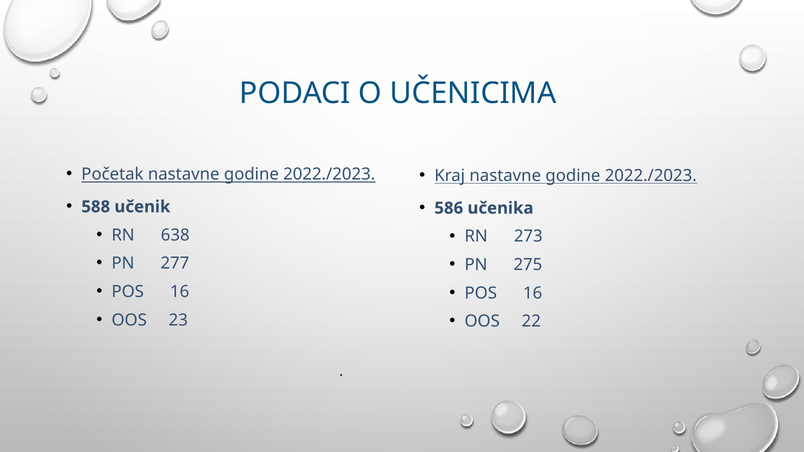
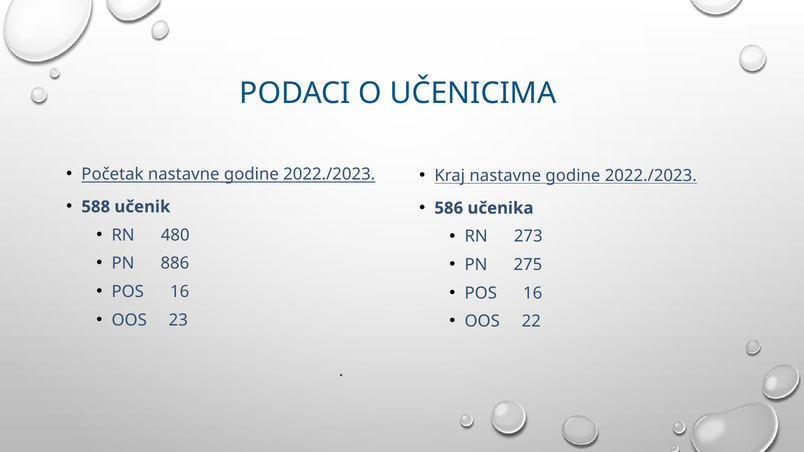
638: 638 -> 480
277: 277 -> 886
